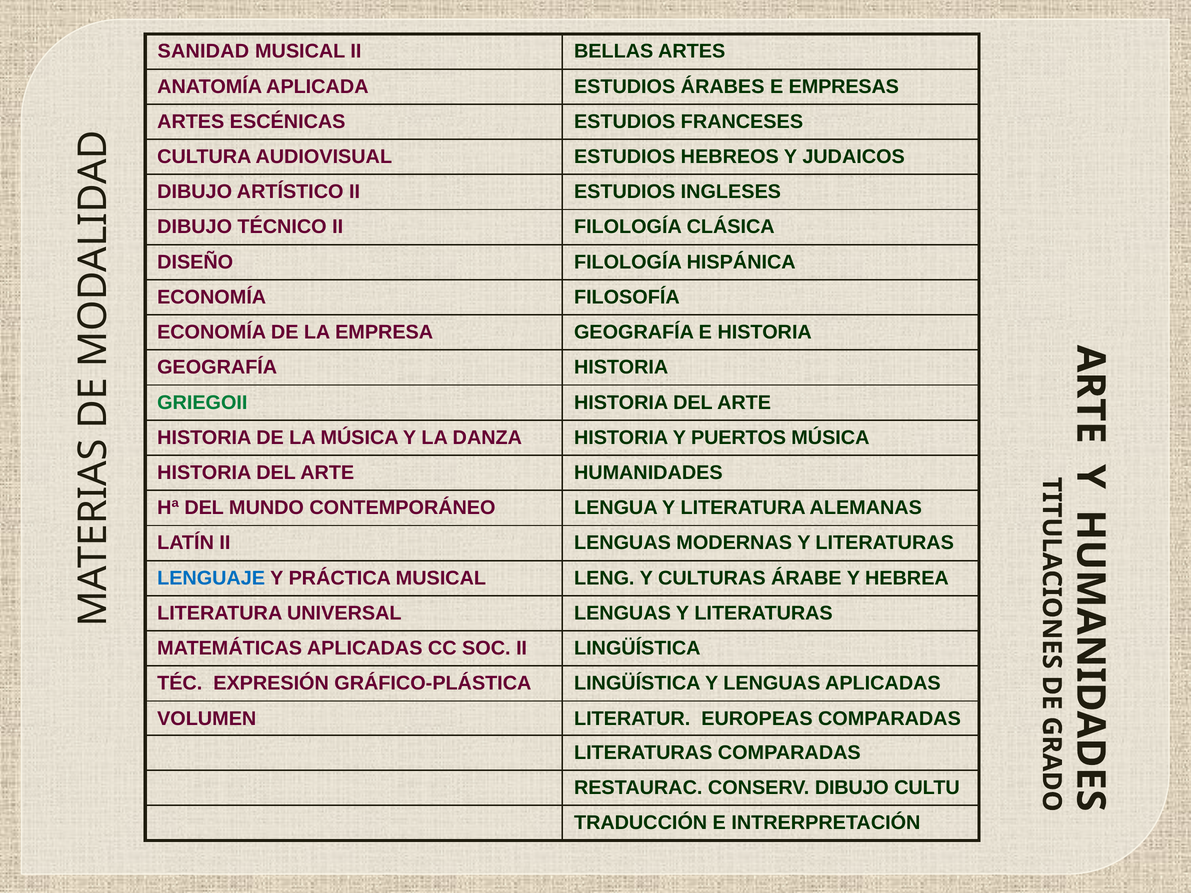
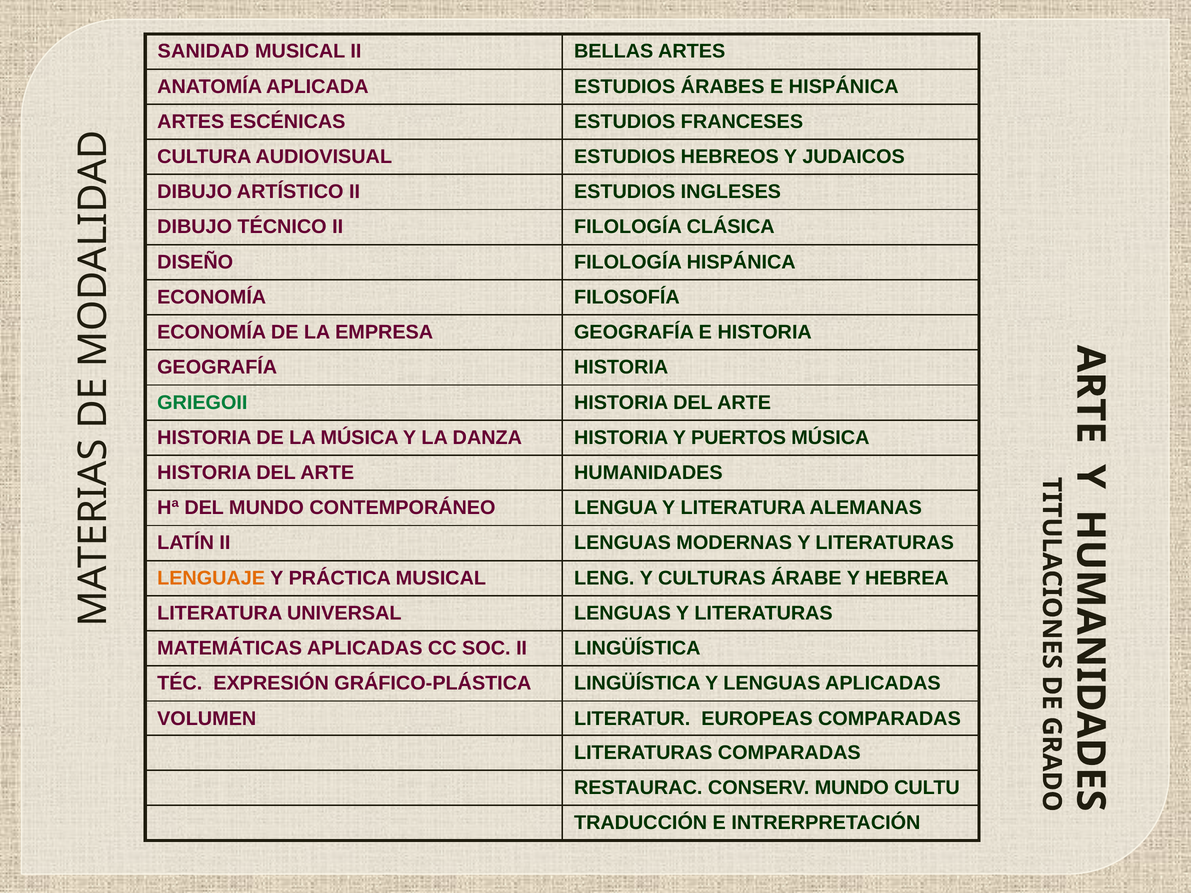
E EMPRESAS: EMPRESAS -> HISPÁNICA
LENGUAJE colour: blue -> orange
CONSERV DIBUJO: DIBUJO -> MUNDO
